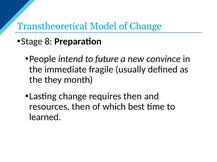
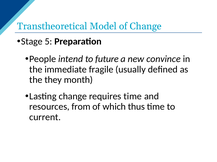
8: 8 -> 5
requires then: then -> time
resources then: then -> from
best: best -> thus
learned: learned -> current
